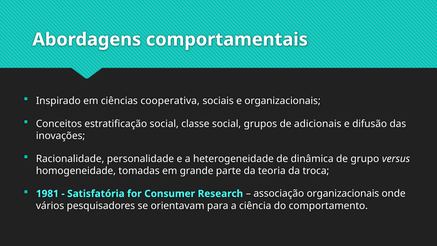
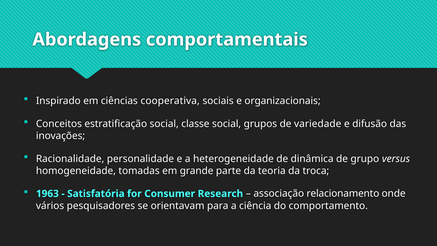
adicionais: adicionais -> variedade
1981: 1981 -> 1963
associação organizacionais: organizacionais -> relacionamento
